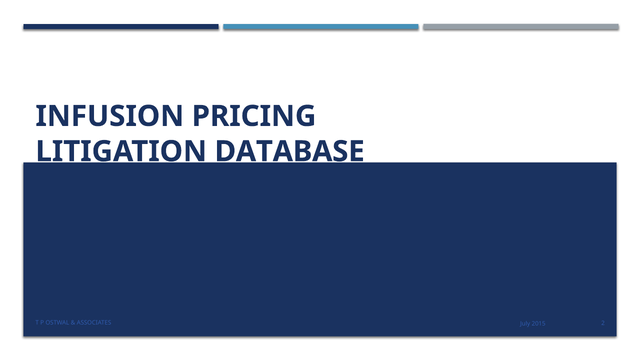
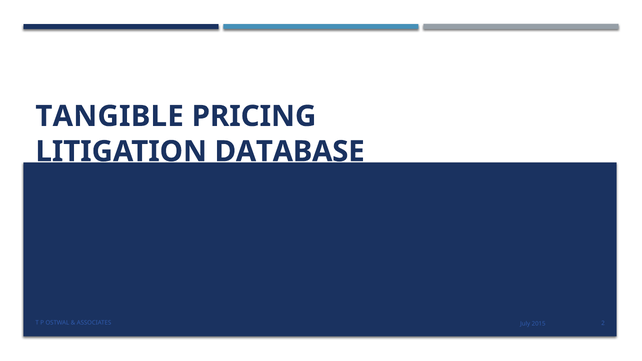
INFUSION: INFUSION -> TANGIBLE
